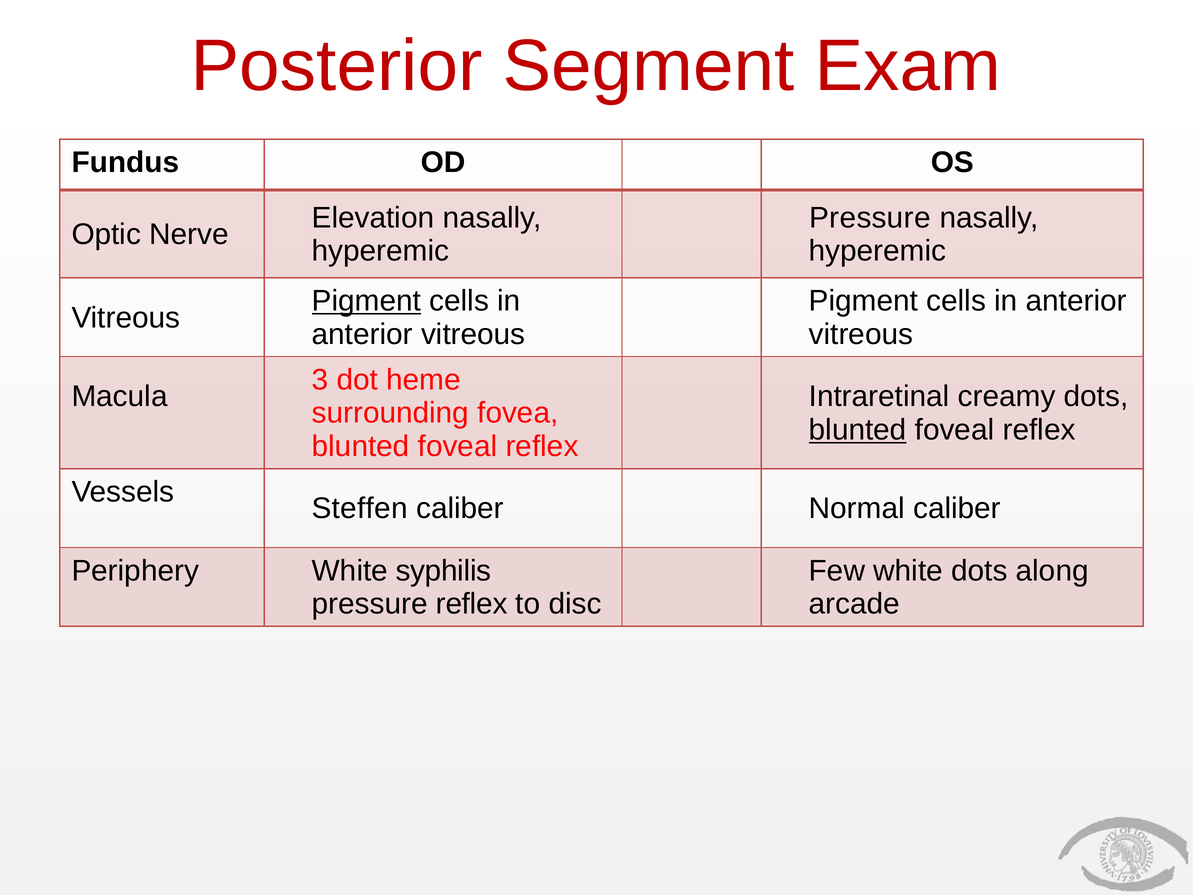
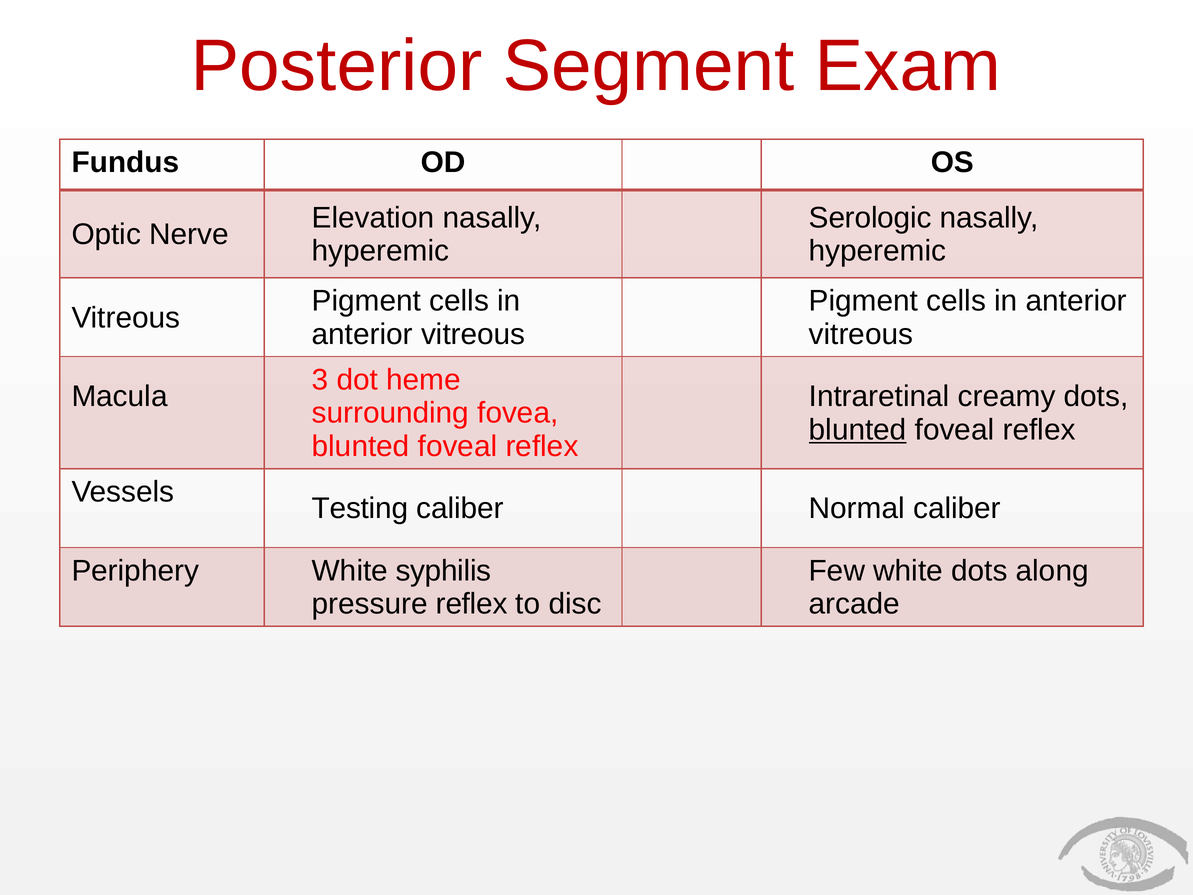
Pressure at (870, 218): Pressure -> Serologic
Pigment at (366, 301) underline: present -> none
Steffen: Steffen -> Testing
